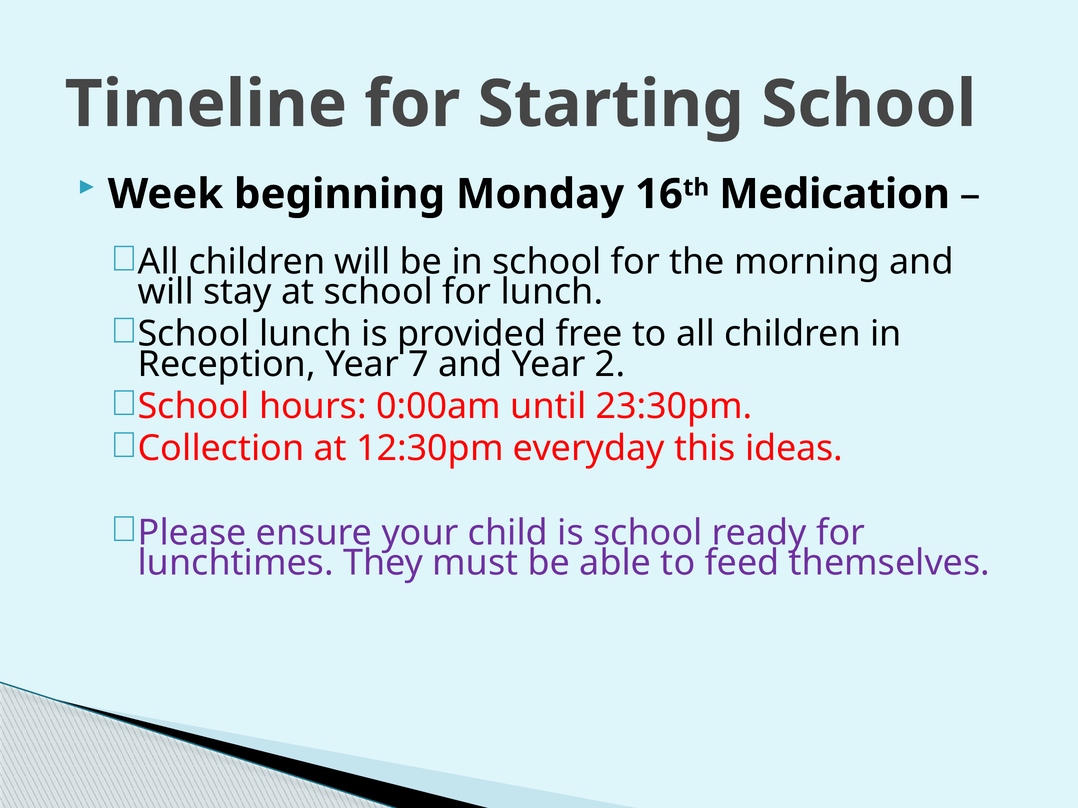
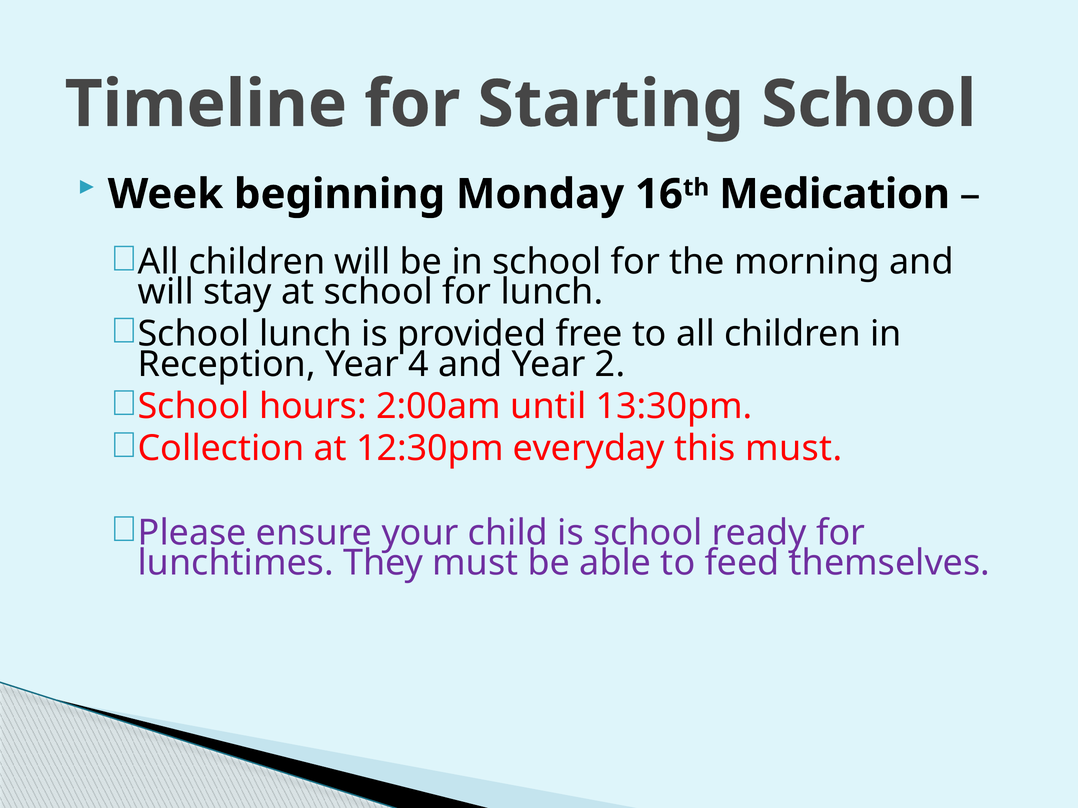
7: 7 -> 4
0:00am: 0:00am -> 2:00am
23:30pm: 23:30pm -> 13:30pm
this ideas: ideas -> must
